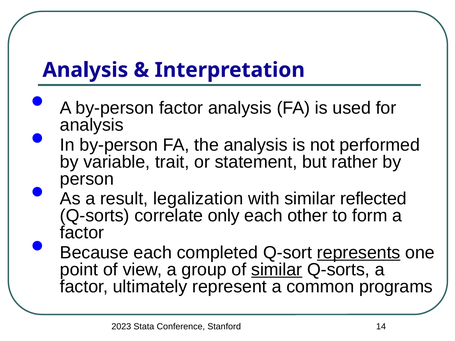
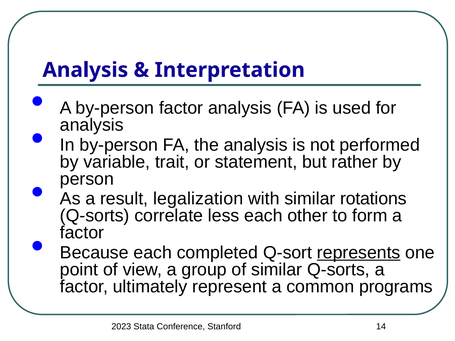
reflected: reflected -> rotations
only: only -> less
similar at (277, 270) underline: present -> none
